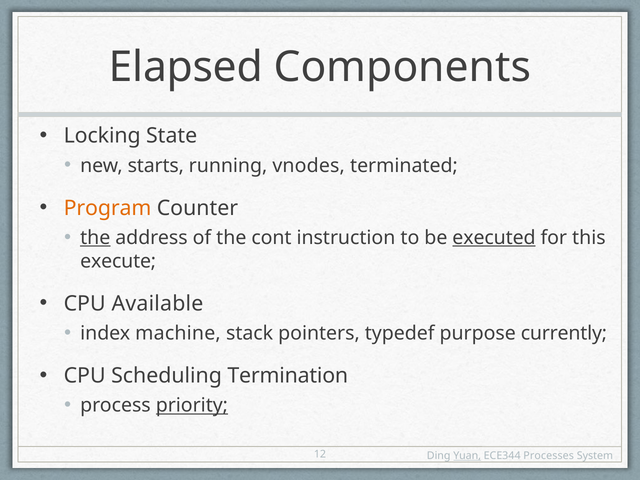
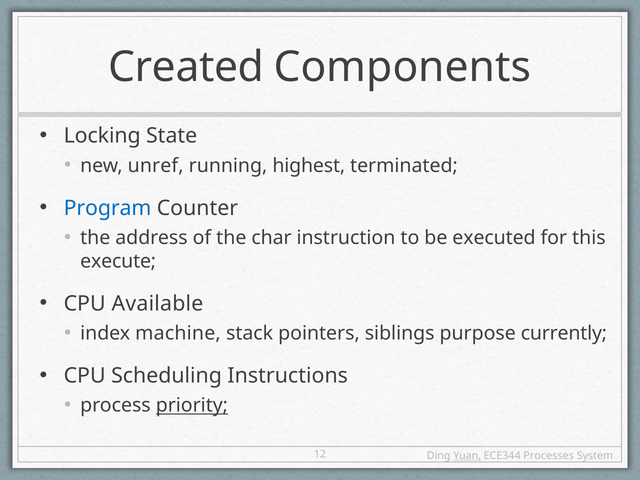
Elapsed: Elapsed -> Created
starts: starts -> unref
vnodes: vnodes -> highest
Program colour: orange -> blue
the at (95, 238) underline: present -> none
cont: cont -> char
executed underline: present -> none
typedef: typedef -> siblings
Termination: Termination -> Instructions
